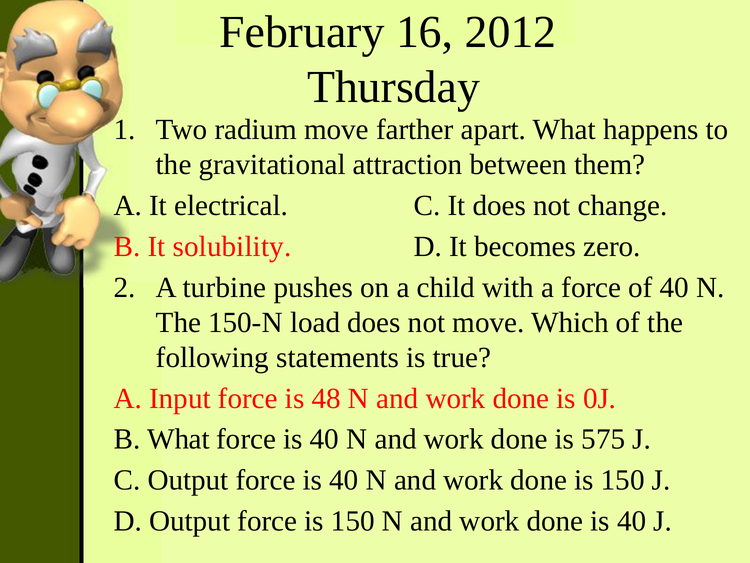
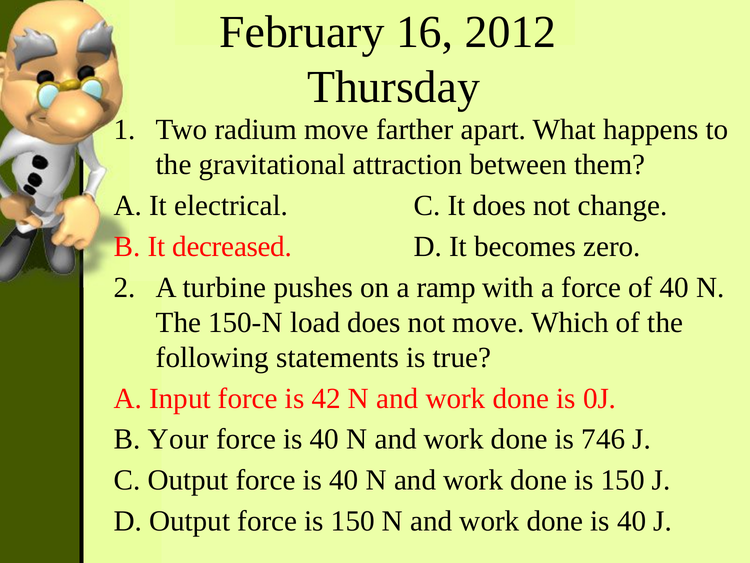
solubility: solubility -> decreased
child: child -> ramp
48: 48 -> 42
B What: What -> Your
575: 575 -> 746
